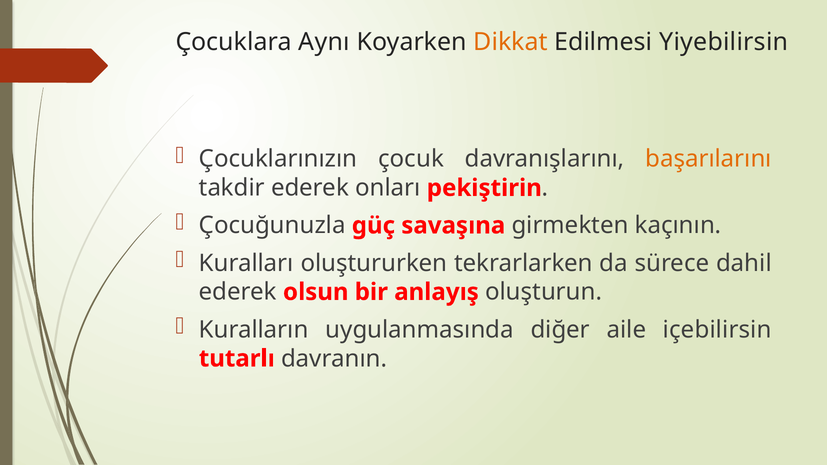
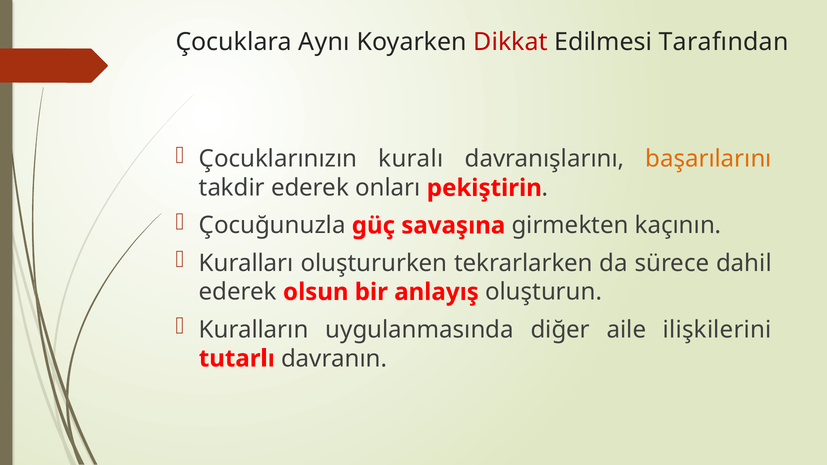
Dikkat colour: orange -> red
Yiyebilirsin: Yiyebilirsin -> Tarafından
çocuk: çocuk -> kuralı
içebilirsin: içebilirsin -> ilişkilerini
